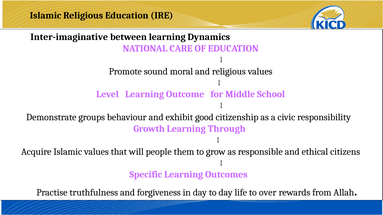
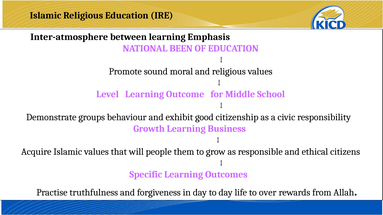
Inter-imaginative: Inter-imaginative -> Inter-atmosphere
Dynamics: Dynamics -> Emphasis
CARE: CARE -> BEEN
Through: Through -> Business
